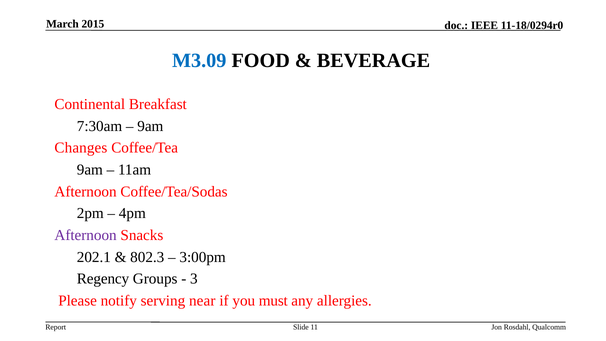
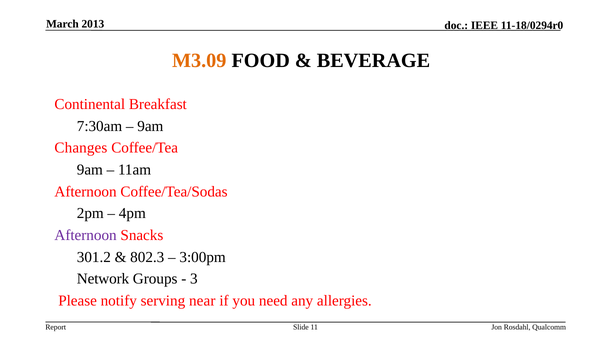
2015: 2015 -> 2013
M3.09 colour: blue -> orange
202.1: 202.1 -> 301.2
Regency: Regency -> Network
must: must -> need
